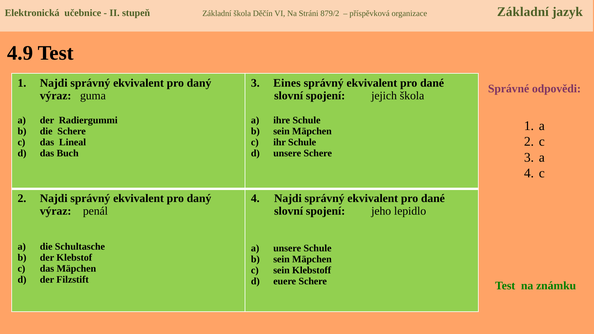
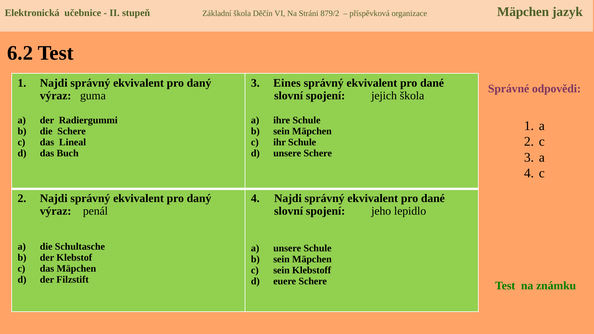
organizace Základní: Základní -> Mäpchen
4.9: 4.9 -> 6.2
